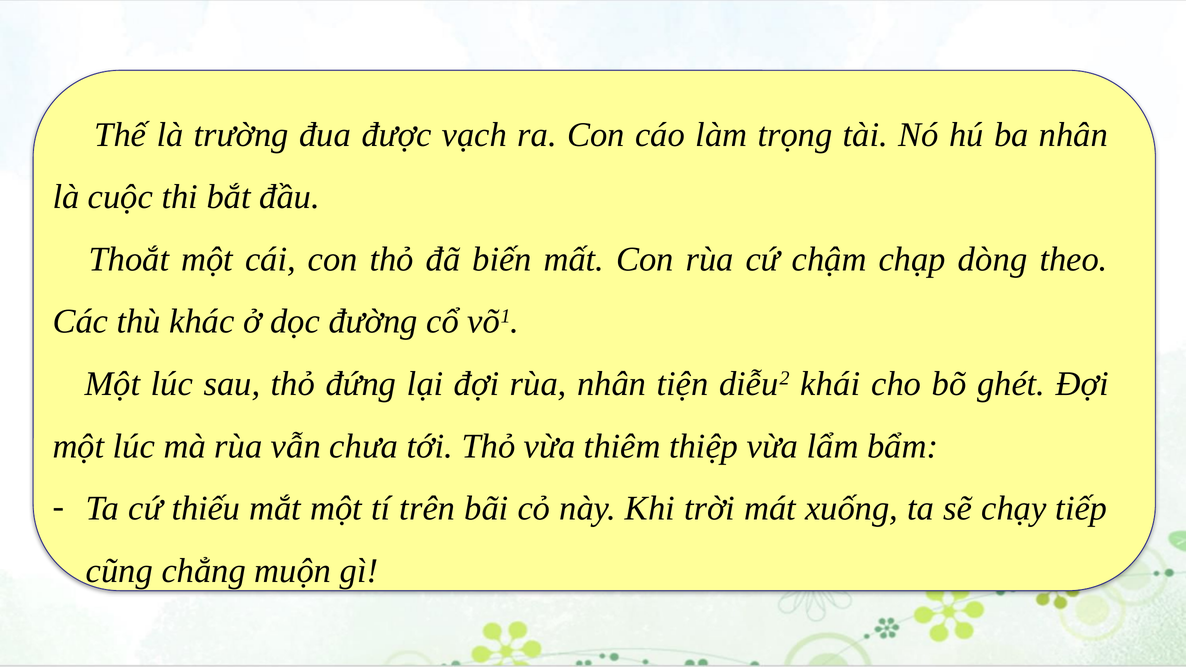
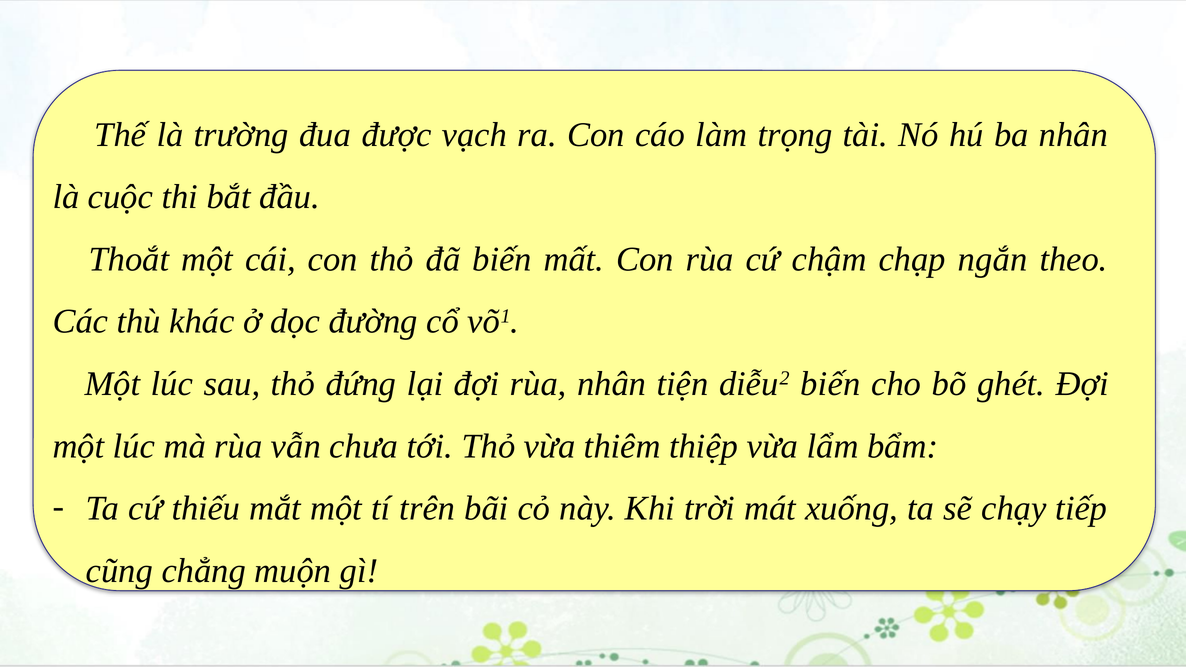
dòng: dòng -> ngắn
diễu2 khái: khái -> biến
